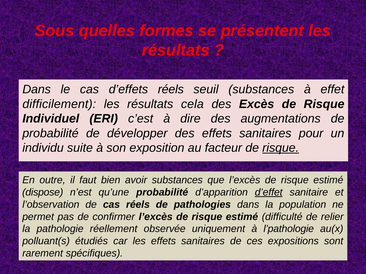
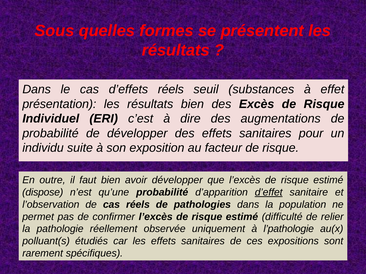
difficilement: difficilement -> présentation
résultats cela: cela -> bien
risque at (281, 148) underline: present -> none
avoir substances: substances -> développer
